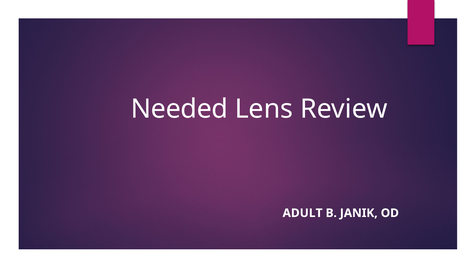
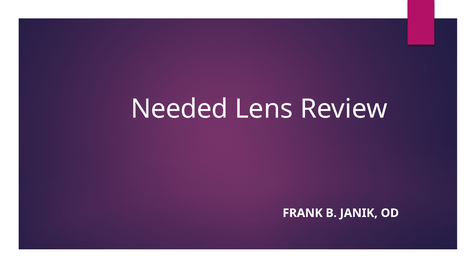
ADULT: ADULT -> FRANK
